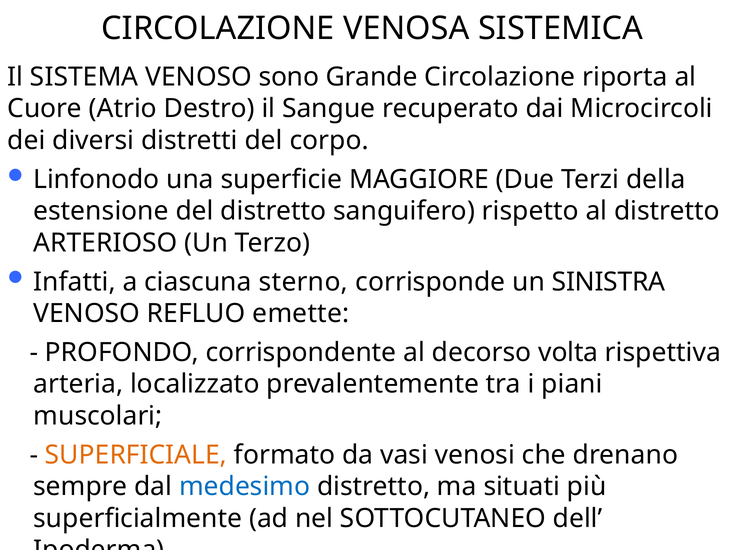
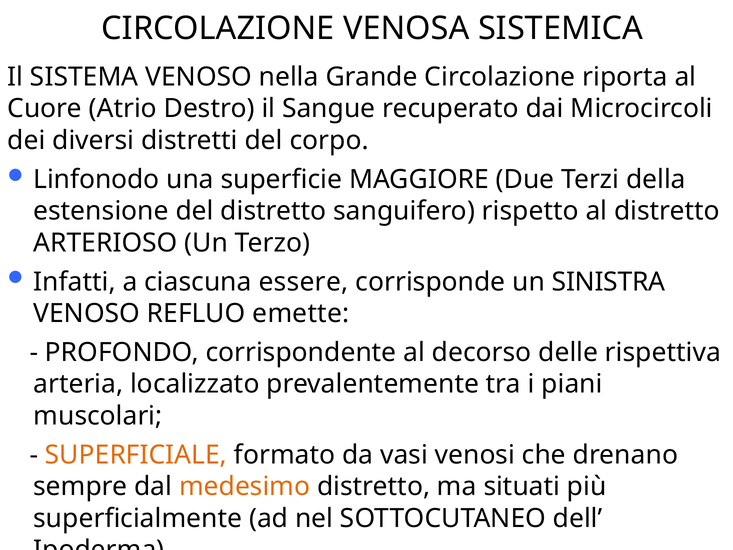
sono: sono -> nella
sterno: sterno -> essere
volta: volta -> delle
medesimo colour: blue -> orange
